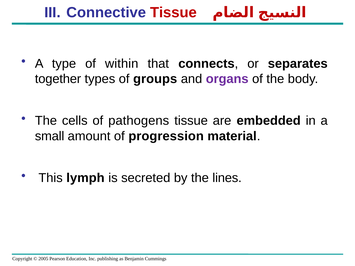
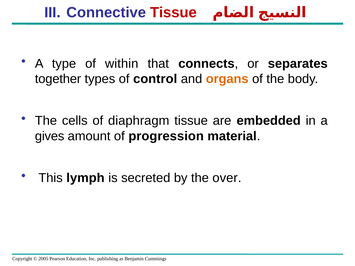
groups: groups -> control
organs colour: purple -> orange
pathogens: pathogens -> diaphragm
small: small -> gives
lines: lines -> over
